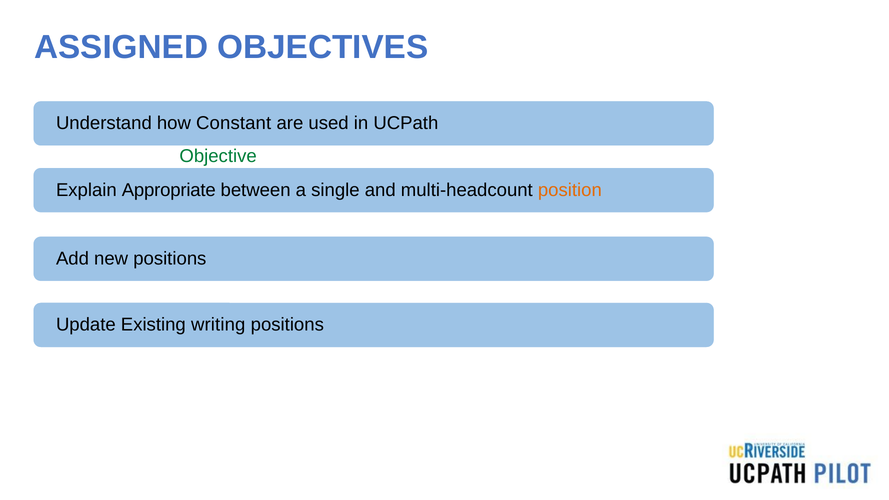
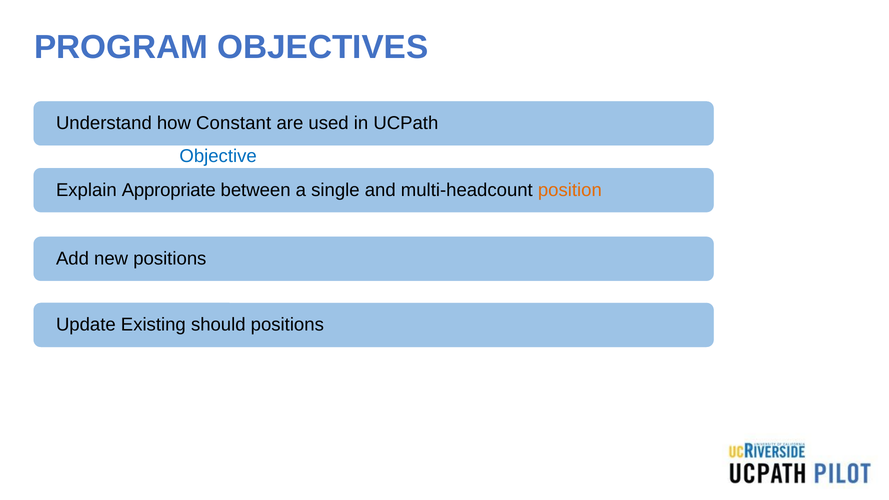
ASSIGNED: ASSIGNED -> PROGRAM
Objective at (218, 156) colour: green -> blue
writing: writing -> should
